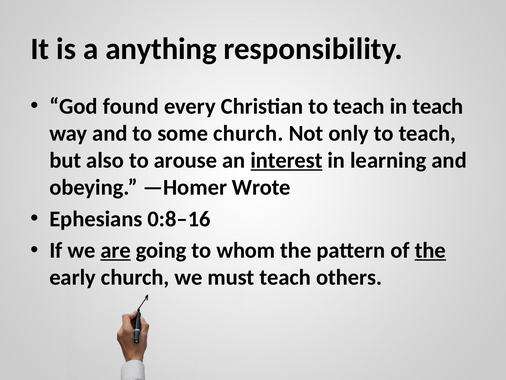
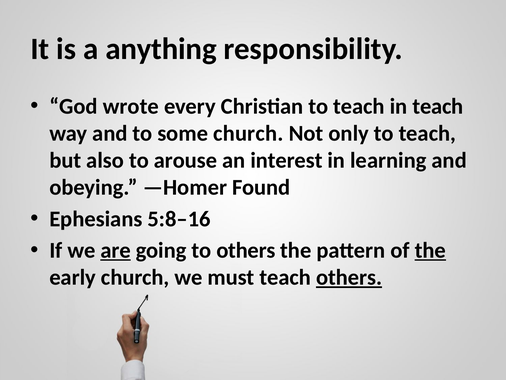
found: found -> wrote
interest underline: present -> none
Wrote: Wrote -> Found
0:8–16: 0:8–16 -> 5:8–16
to whom: whom -> others
others at (349, 277) underline: none -> present
